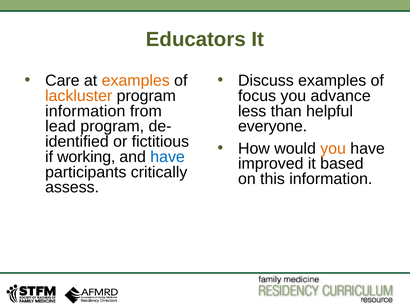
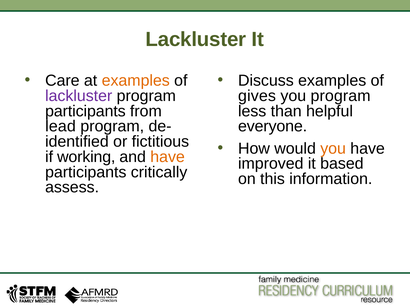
Educators at (196, 39): Educators -> Lackluster
lackluster at (79, 96) colour: orange -> purple
focus: focus -> gives
you advance: advance -> program
information at (85, 111): information -> participants
have at (168, 157) colour: blue -> orange
